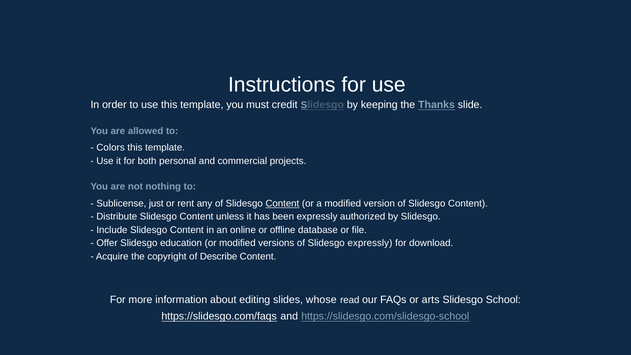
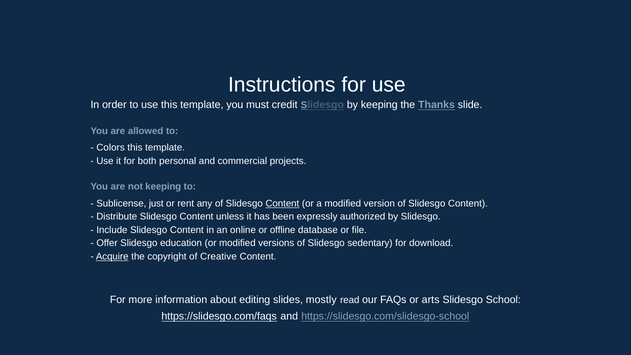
not nothing: nothing -> keeping
Slidesgo expressly: expressly -> sedentary
Acquire underline: none -> present
Describe: Describe -> Creative
whose: whose -> mostly
